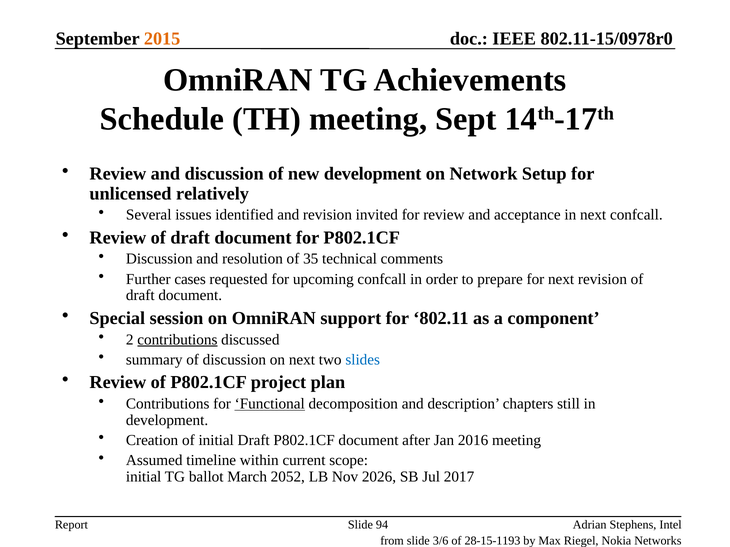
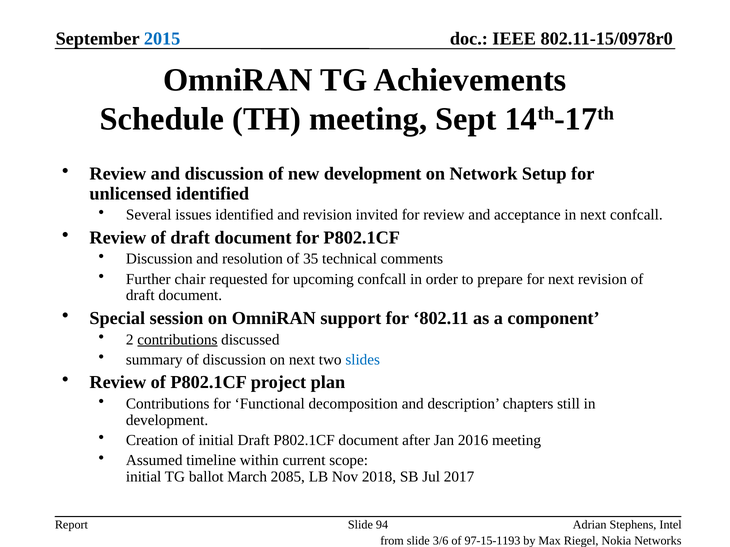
2015 colour: orange -> blue
unlicensed relatively: relatively -> identified
cases: cases -> chair
Functional underline: present -> none
2052: 2052 -> 2085
2026: 2026 -> 2018
28-15-1193: 28-15-1193 -> 97-15-1193
